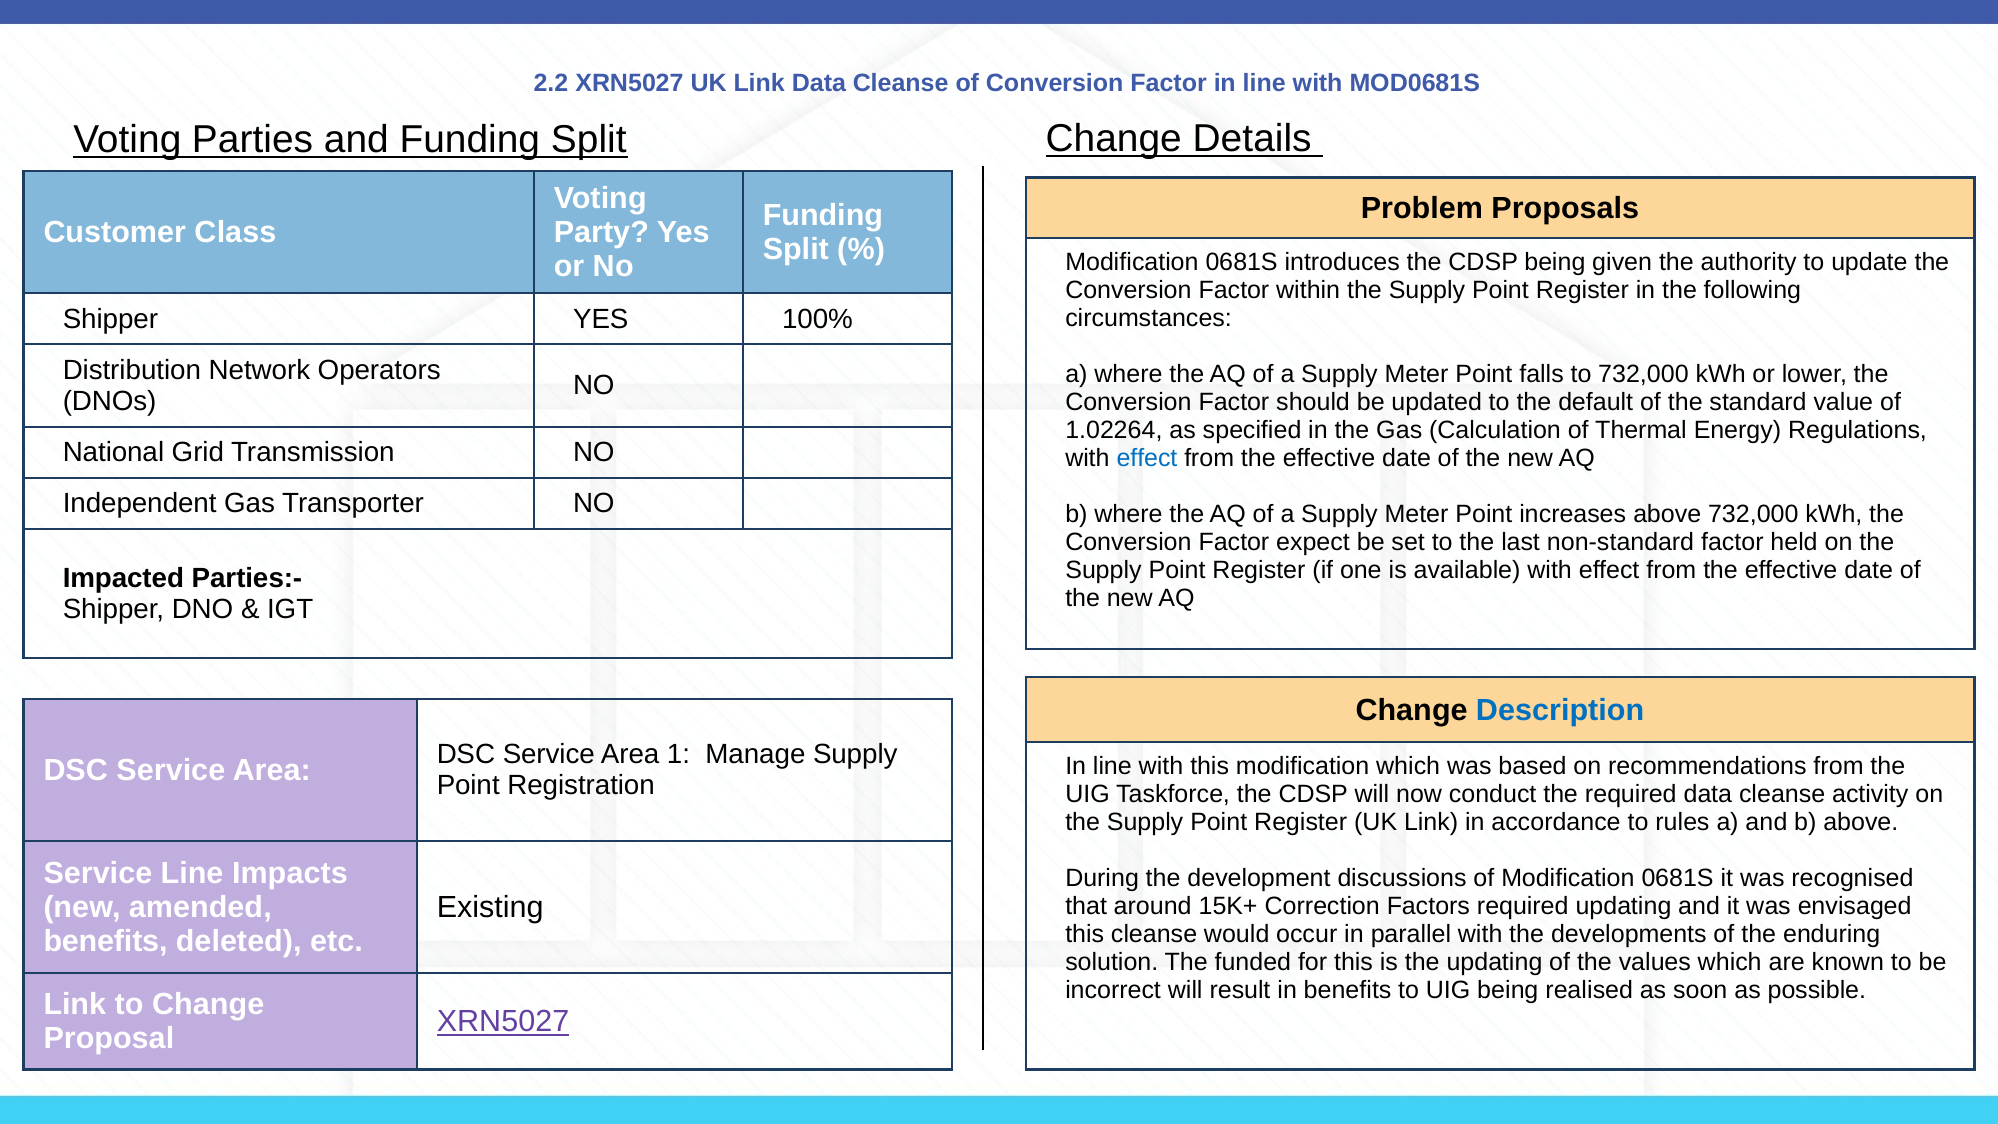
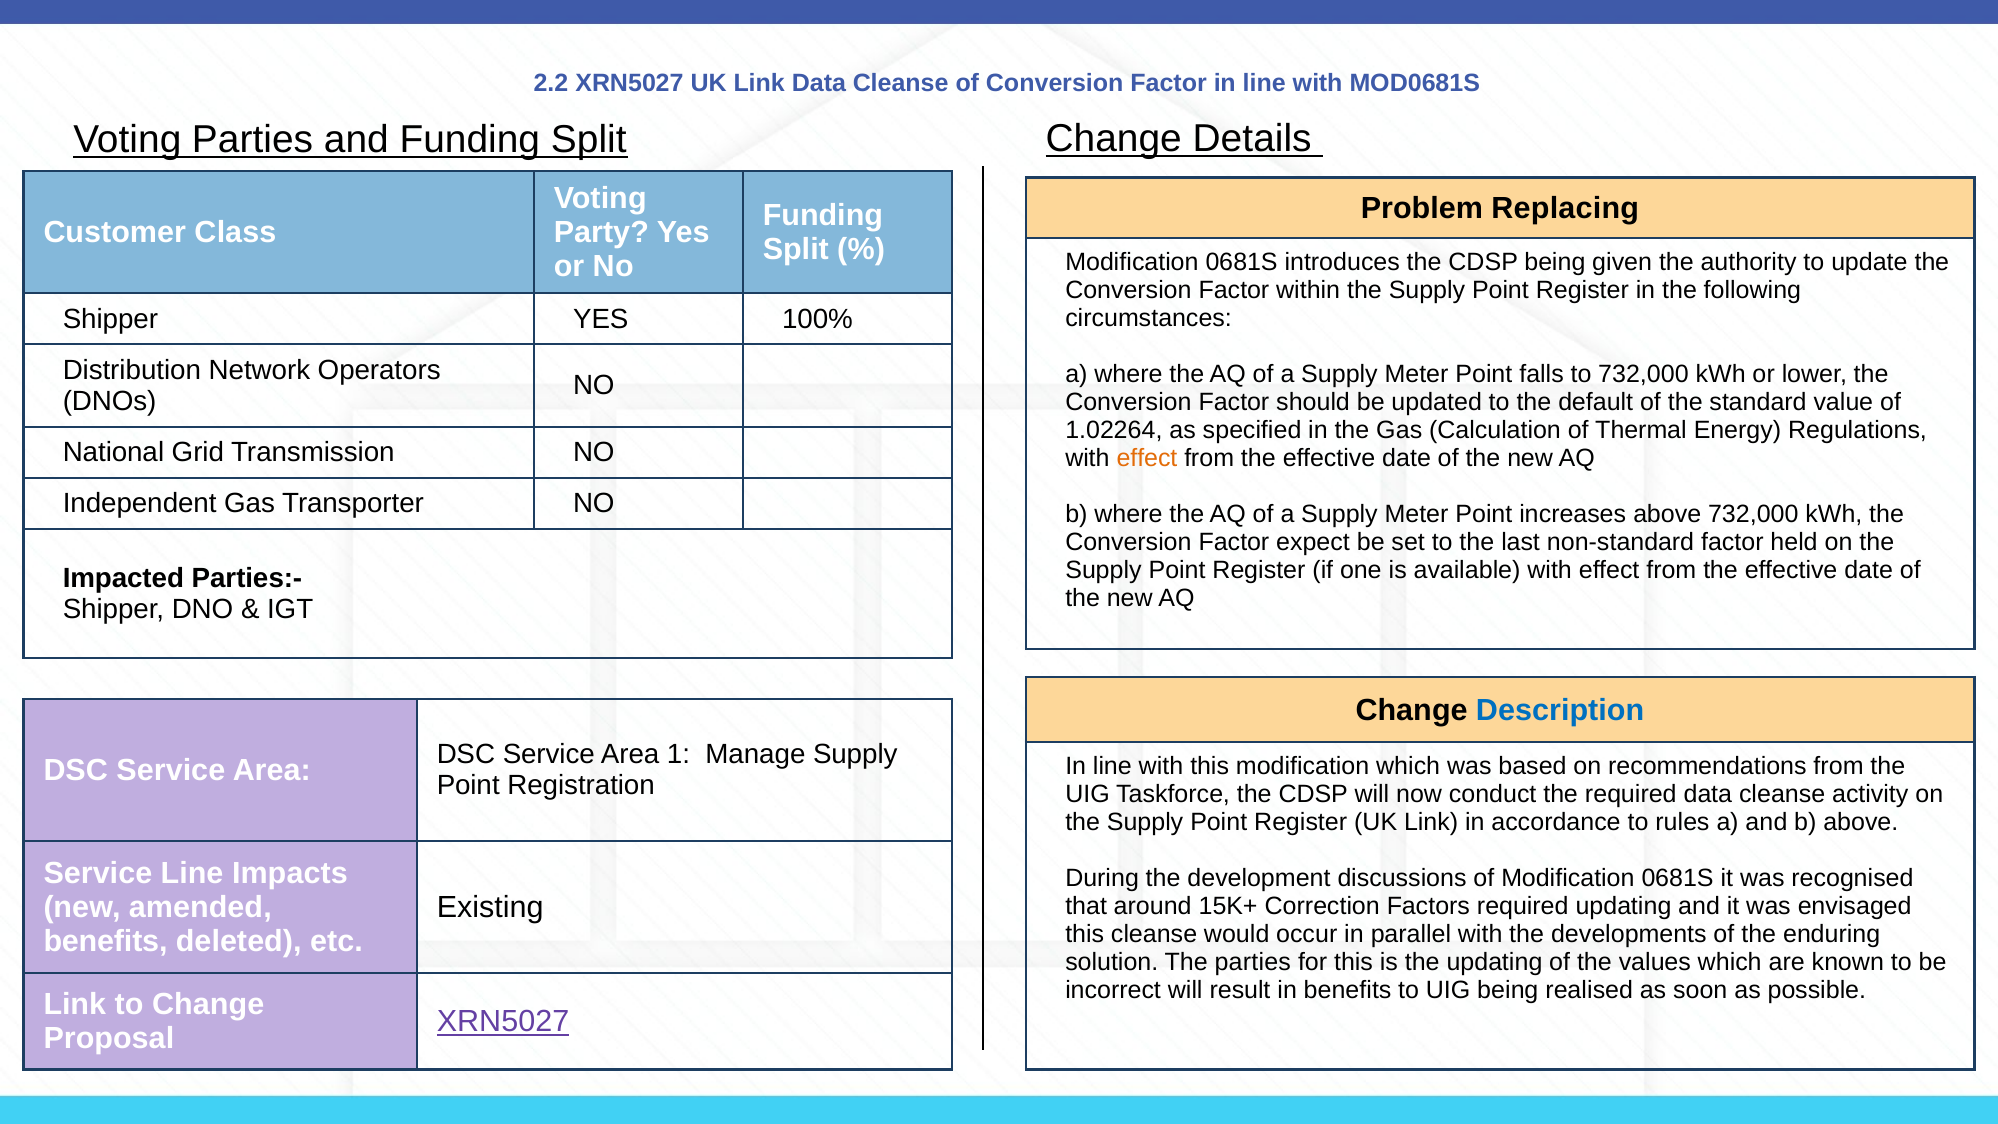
Proposals: Proposals -> Replacing
effect at (1147, 459) colour: blue -> orange
The funded: funded -> parties
